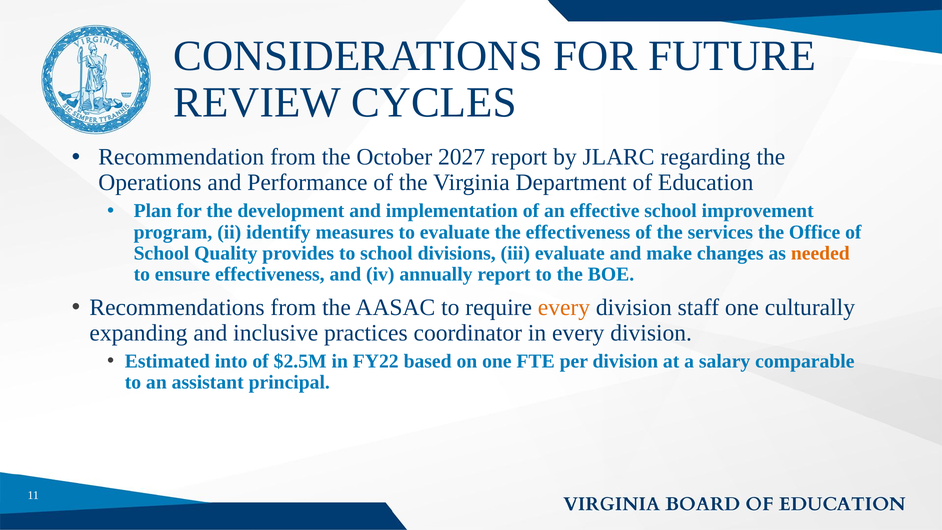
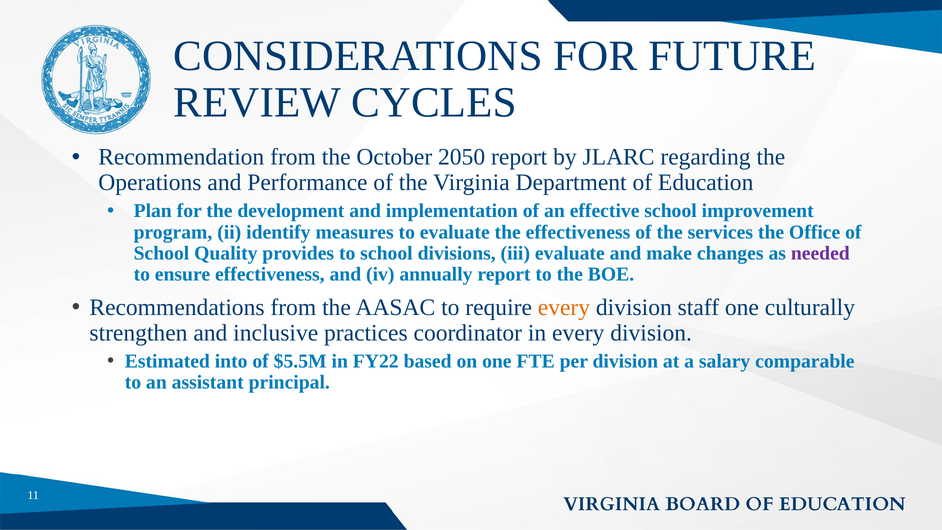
2027: 2027 -> 2050
needed colour: orange -> purple
expanding: expanding -> strengthen
$2.5M: $2.5M -> $5.5M
